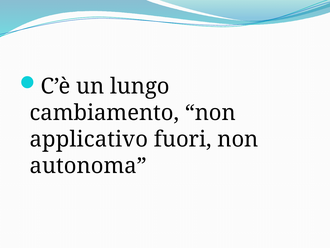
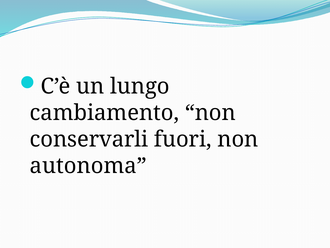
applicativo: applicativo -> conservarli
